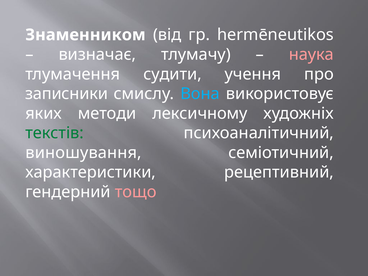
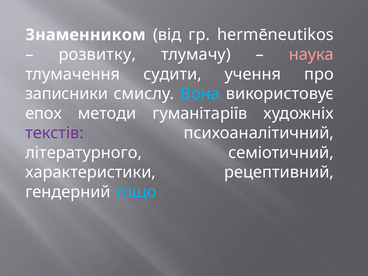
визначає: визначає -> розвитку
яких: яких -> епох
лексичному: лексичному -> гуманітаріїв
текстів colour: green -> purple
виношування: виношування -> літературного
тощо colour: pink -> light blue
